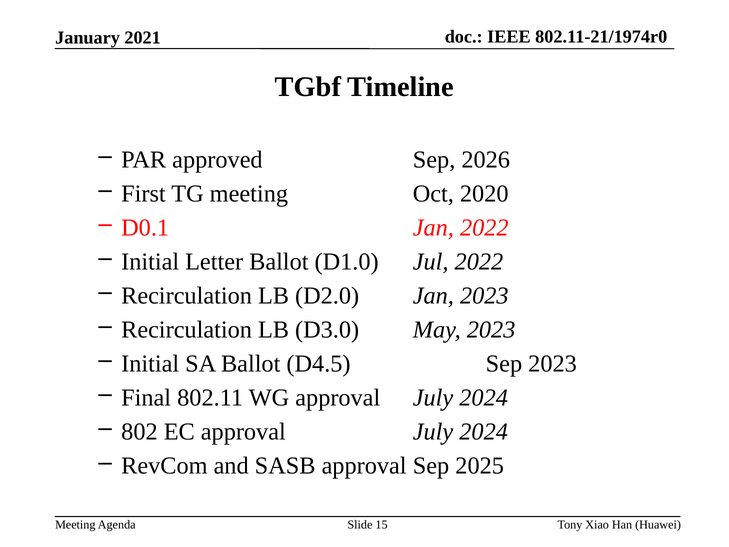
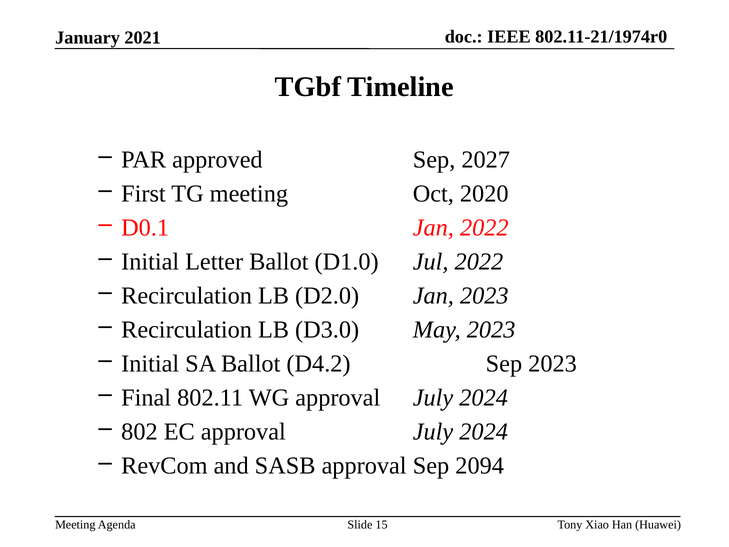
2026: 2026 -> 2027
D4.5: D4.5 -> D4.2
2025: 2025 -> 2094
